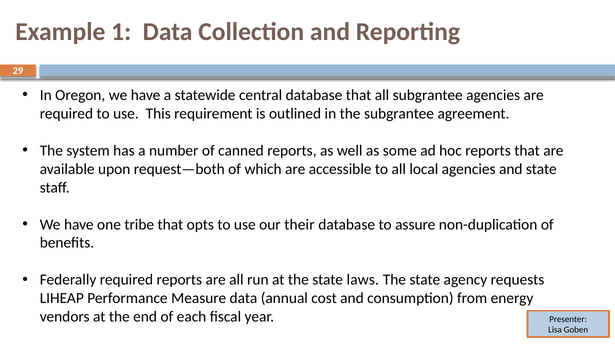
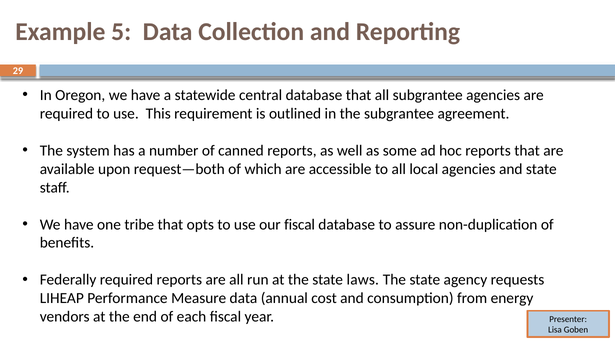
1: 1 -> 5
our their: their -> fiscal
